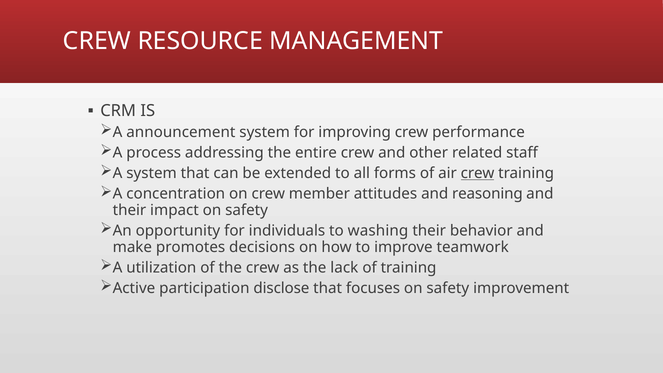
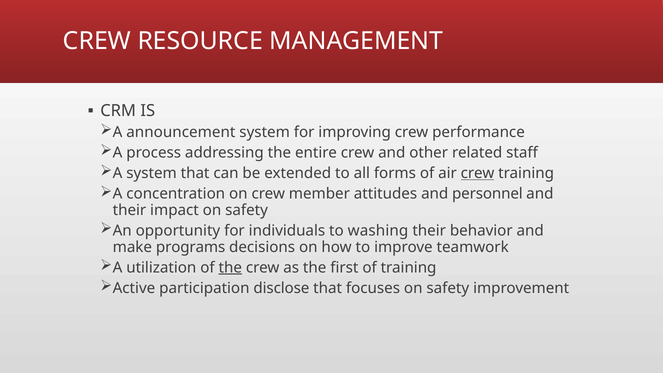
reasoning: reasoning -> personnel
promotes: promotes -> programs
the at (230, 268) underline: none -> present
lack: lack -> first
